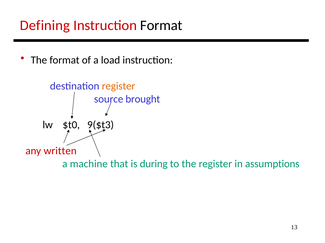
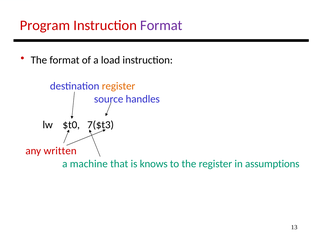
Defining: Defining -> Program
Format at (161, 25) colour: black -> purple
brought: brought -> handles
9($t3: 9($t3 -> 7($t3
during: during -> knows
